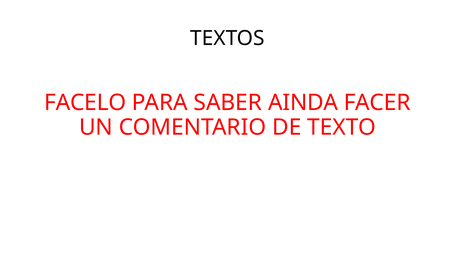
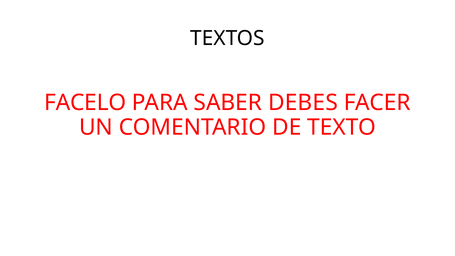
AINDA: AINDA -> DEBES
